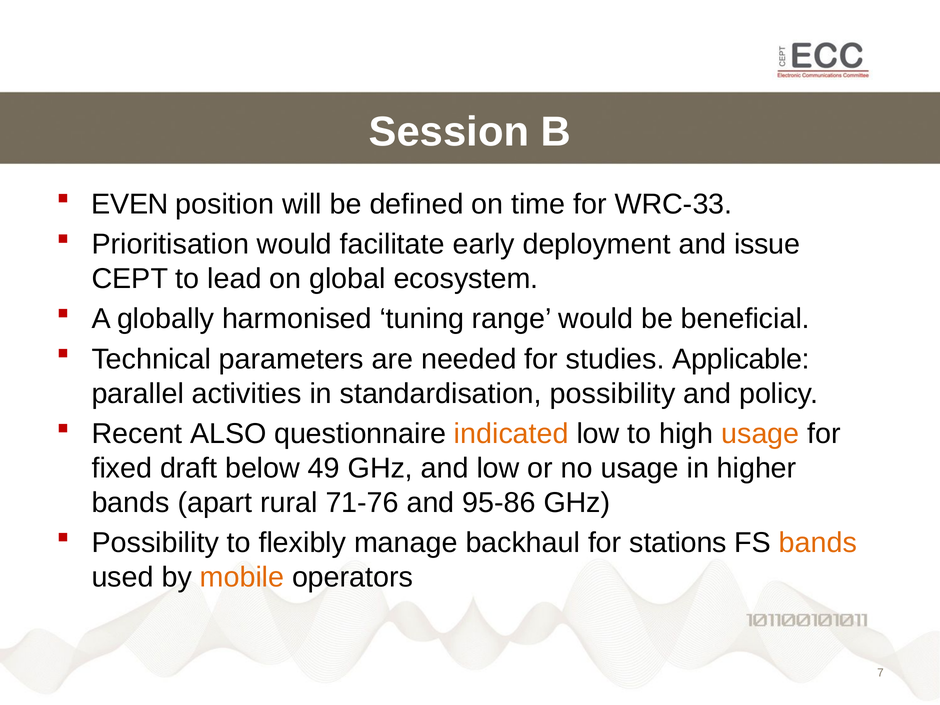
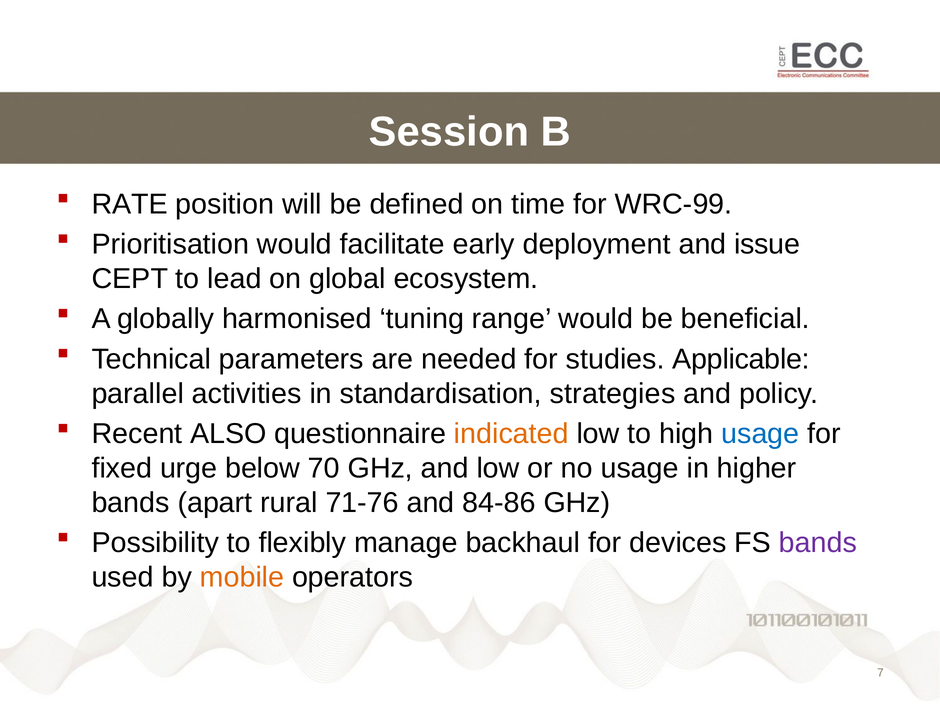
EVEN: EVEN -> RATE
WRC-33: WRC-33 -> WRC-99
standardisation possibility: possibility -> strategies
usage at (760, 434) colour: orange -> blue
draft: draft -> urge
49: 49 -> 70
95-86: 95-86 -> 84-86
stations: stations -> devices
bands at (818, 543) colour: orange -> purple
